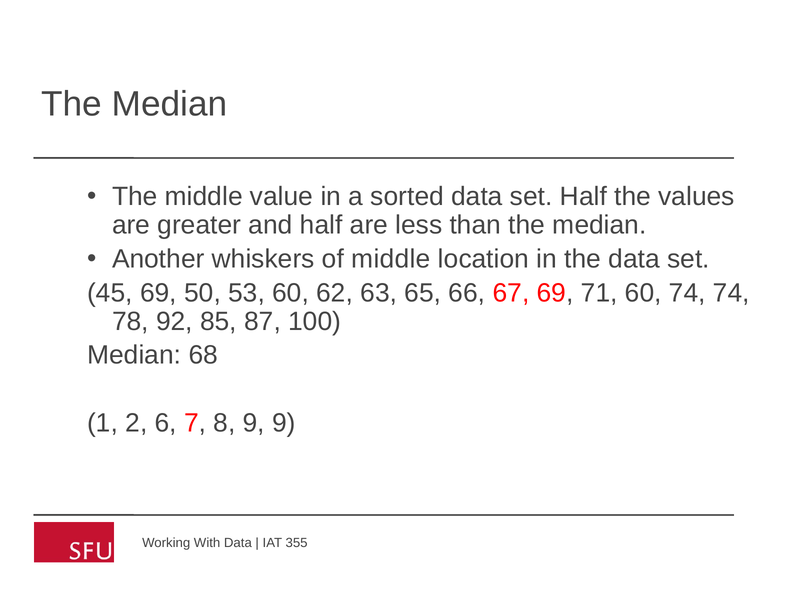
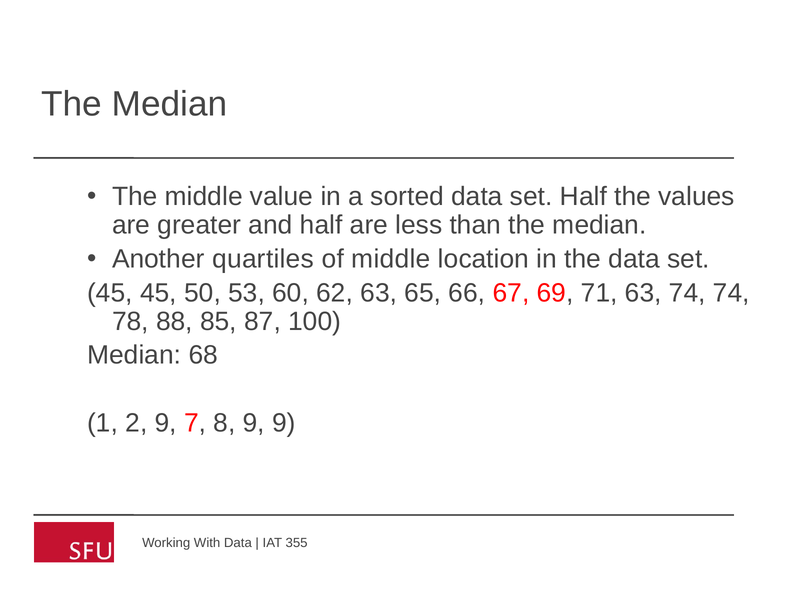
whiskers: whiskers -> quartiles
45 69: 69 -> 45
71 60: 60 -> 63
92: 92 -> 88
2 6: 6 -> 9
